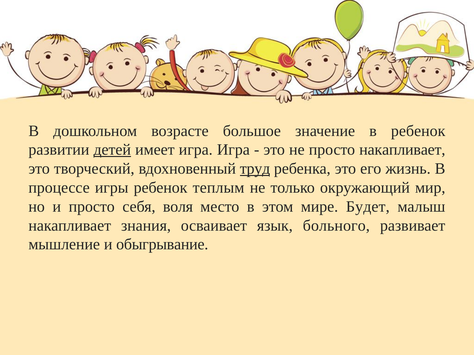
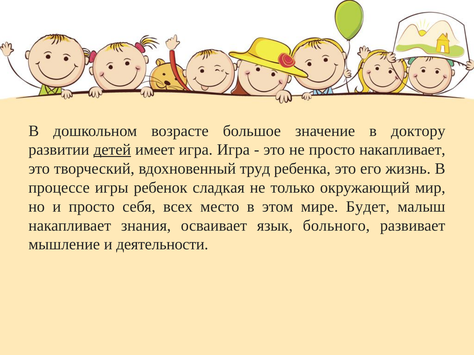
в ребенок: ребенок -> доктору
труд underline: present -> none
теплым: теплым -> сладкая
воля: воля -> всех
обыгрывание: обыгрывание -> деятельности
